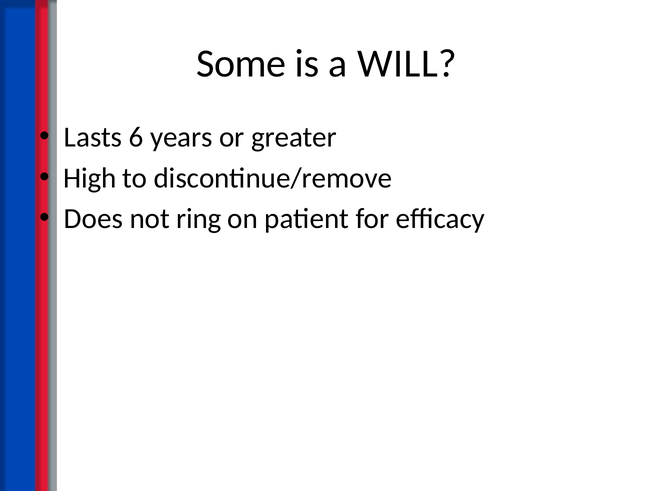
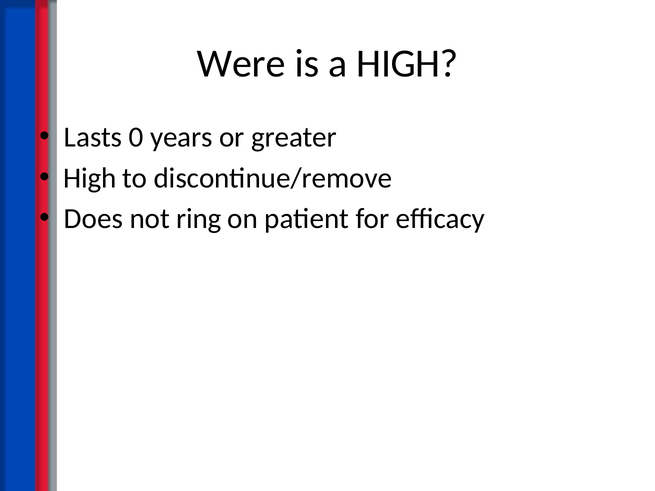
Some: Some -> Were
a WILL: WILL -> HIGH
6: 6 -> 0
